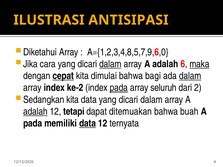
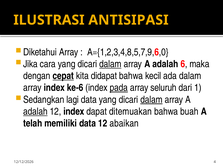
maka underline: present -> none
dimulai: dimulai -> didapat
bagi: bagi -> kecil
dalam at (190, 76) underline: present -> none
ke-2: ke-2 -> ke-6
2: 2 -> 1
kita at (73, 100): kita -> lagi
dalam at (151, 100) underline: none -> present
12 tetapi: tetapi -> index
pada at (33, 124): pada -> telah
data at (88, 124) underline: present -> none
ternyata: ternyata -> abaikan
